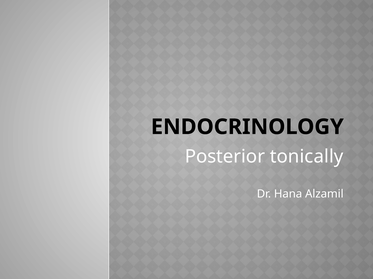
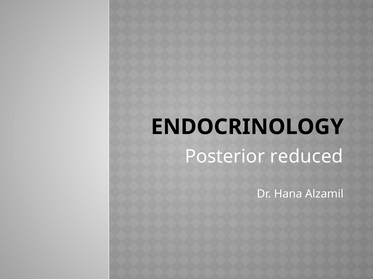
tonically: tonically -> reduced
